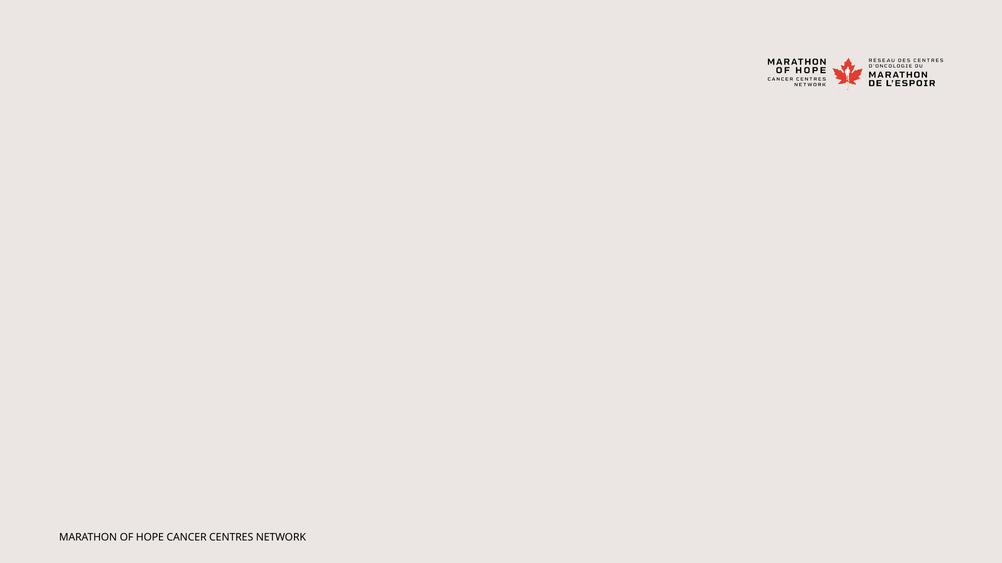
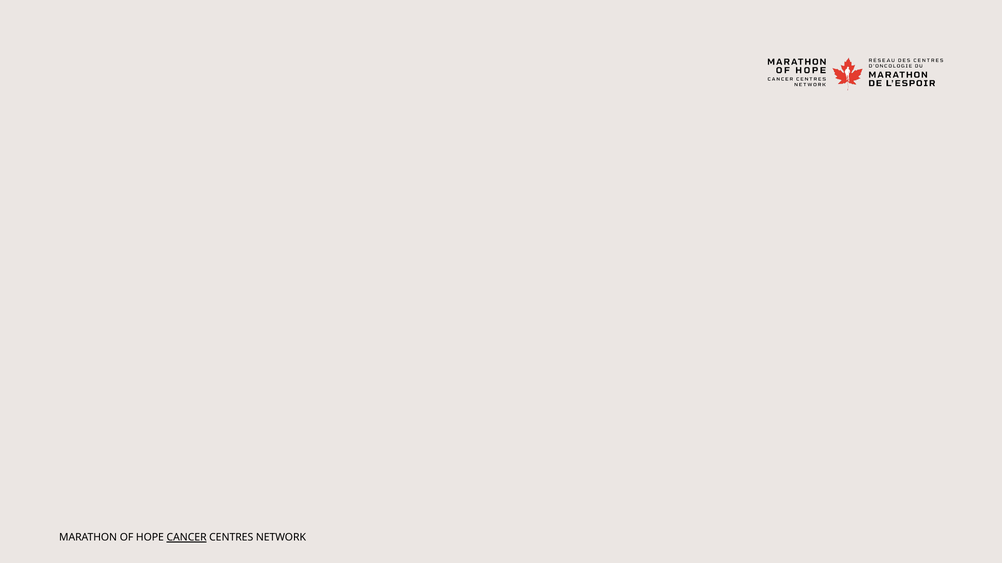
CANCER underline: none -> present
